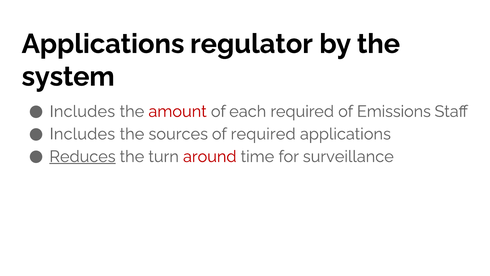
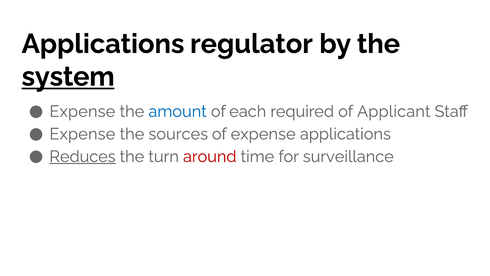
system underline: none -> present
Includes at (82, 111): Includes -> Expense
amount colour: red -> blue
Emissions: Emissions -> Applicant
Includes at (82, 134): Includes -> Expense
of required: required -> expense
